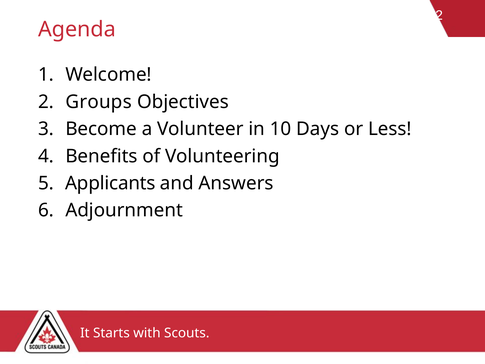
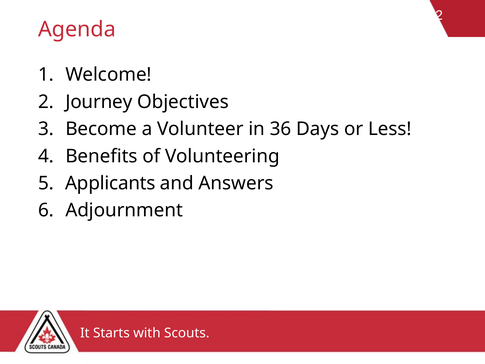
Groups: Groups -> Journey
10: 10 -> 36
